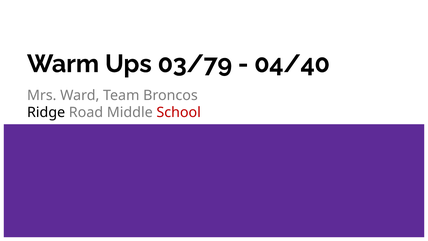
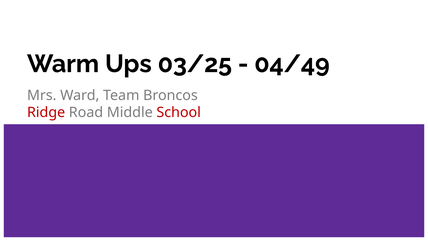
03/79: 03/79 -> 03/25
04/40: 04/40 -> 04/49
Ridge colour: black -> red
